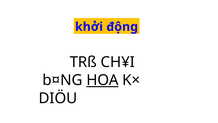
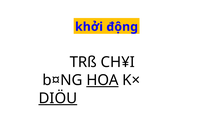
DIÖU underline: none -> present
